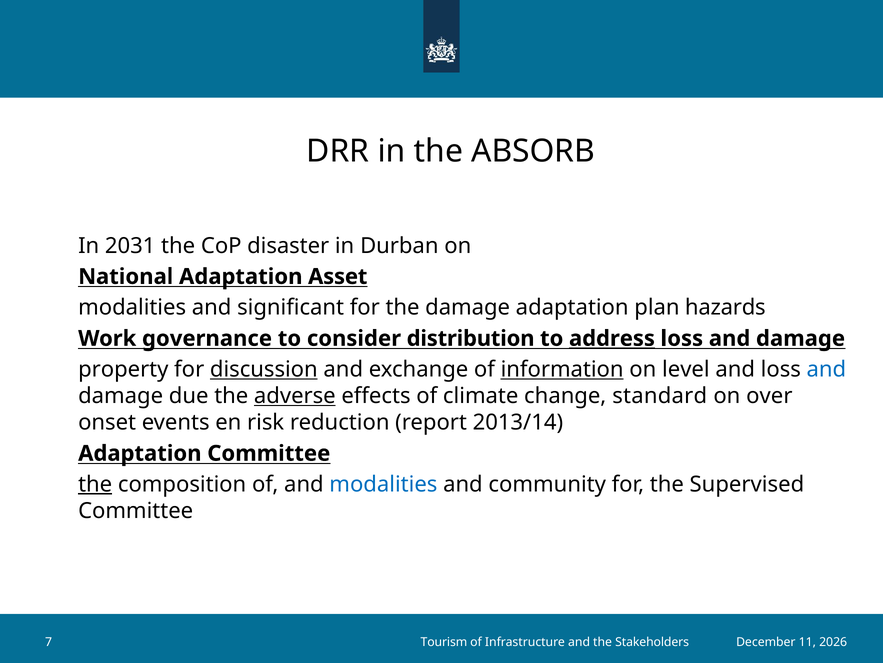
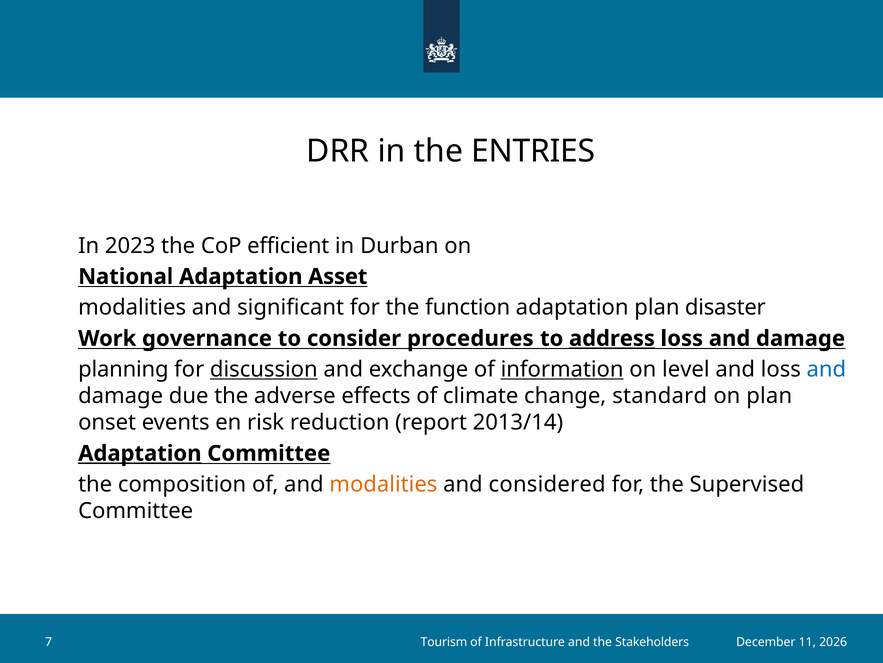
ABSORB: ABSORB -> ENTRIES
2031: 2031 -> 2023
disaster: disaster -> efficient
the damage: damage -> function
hazards: hazards -> disaster
distribution: distribution -> procedures
property: property -> planning
adverse underline: present -> none
on over: over -> plan
Adaptation at (140, 453) underline: none -> present
the at (95, 484) underline: present -> none
modalities at (383, 484) colour: blue -> orange
community: community -> considered
